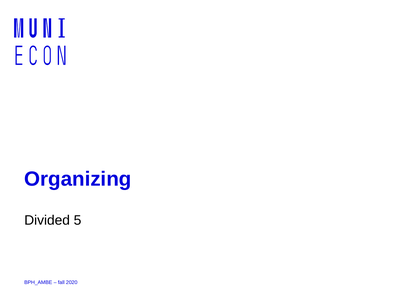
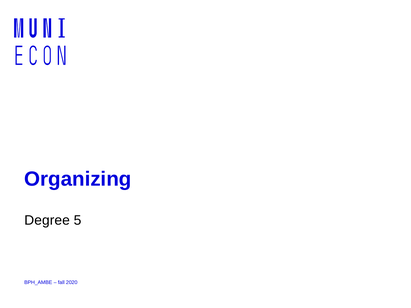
Divided: Divided -> Degree
